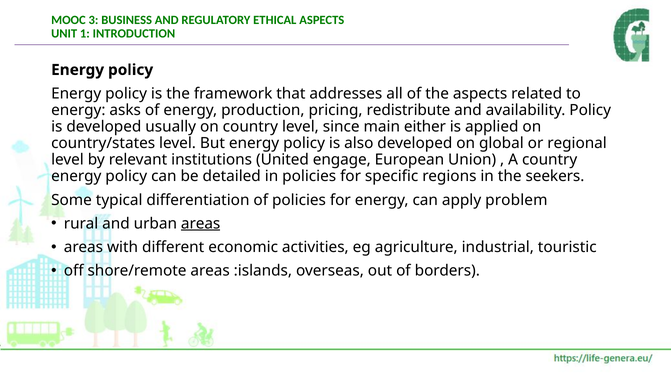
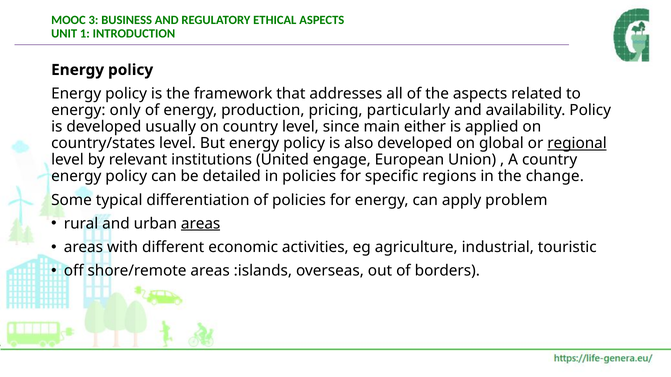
asks: asks -> only
redistribute: redistribute -> particularly
regional underline: none -> present
seekers: seekers -> change
